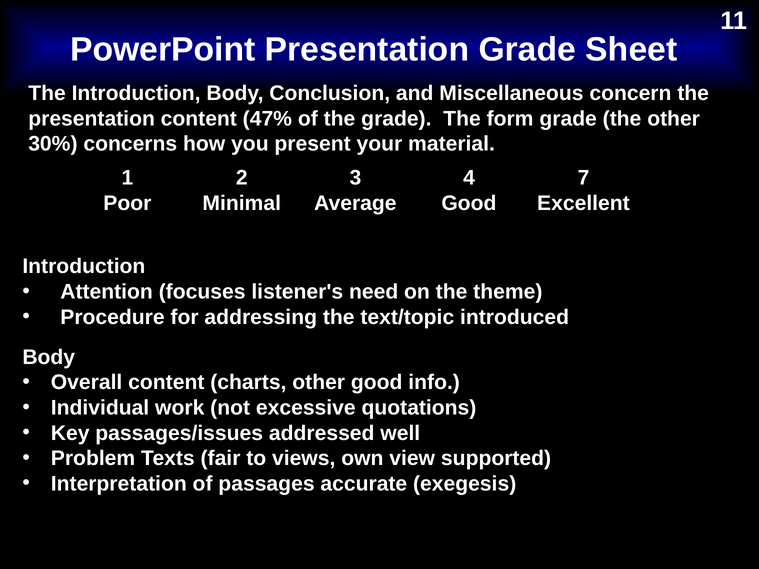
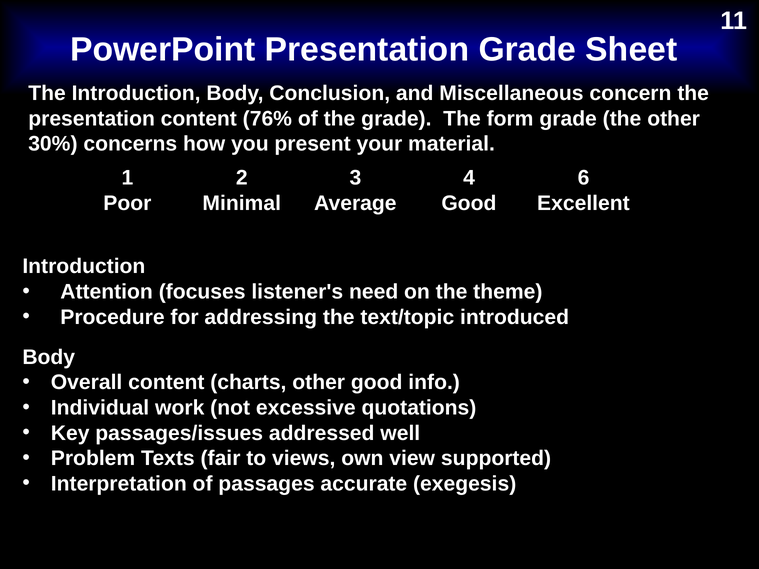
47%: 47% -> 76%
7: 7 -> 6
